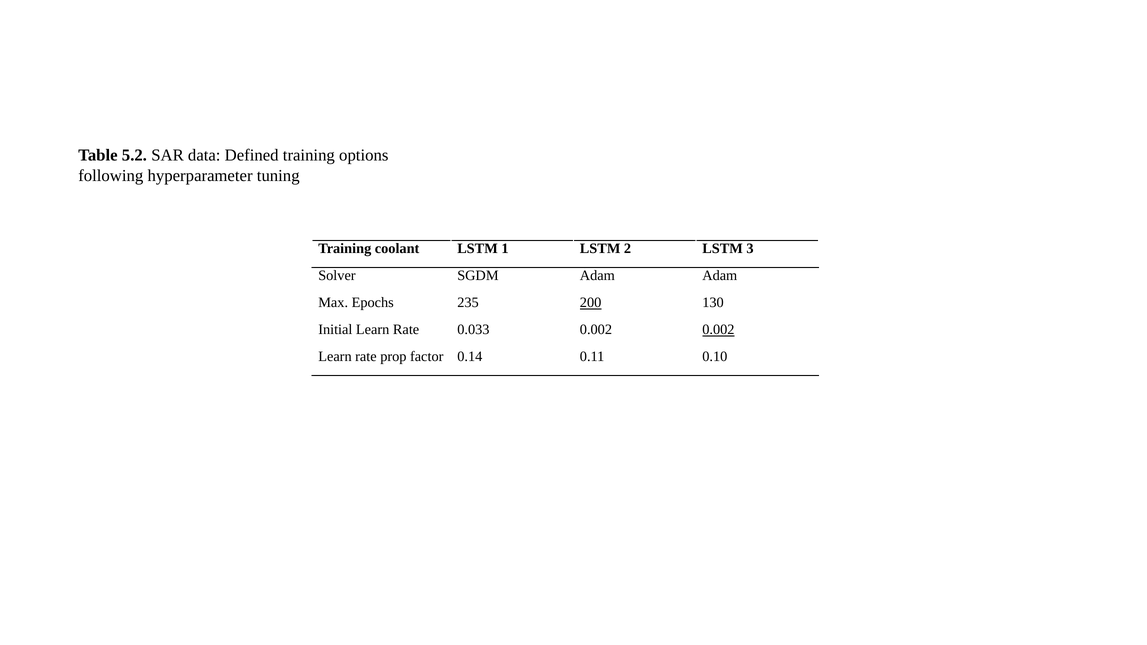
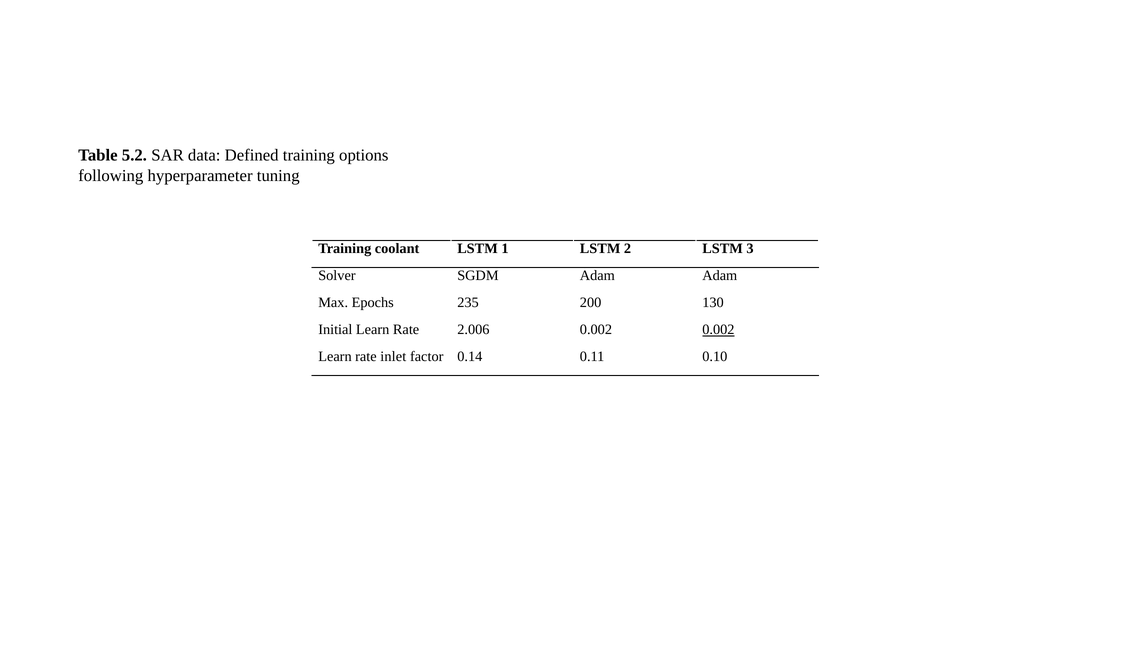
200 underline: present -> none
0.033: 0.033 -> 2.006
prop: prop -> inlet
